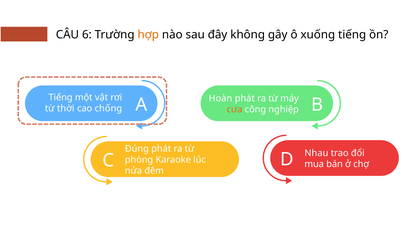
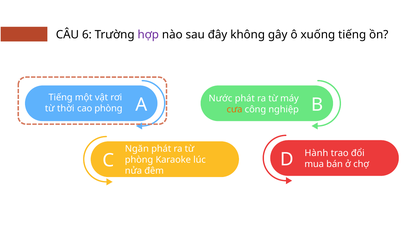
hợp colour: orange -> purple
Hoàn: Hoàn -> Nước
cao chống: chống -> phòng
Đúng: Đúng -> Ngăn
Nhau: Nhau -> Hành
